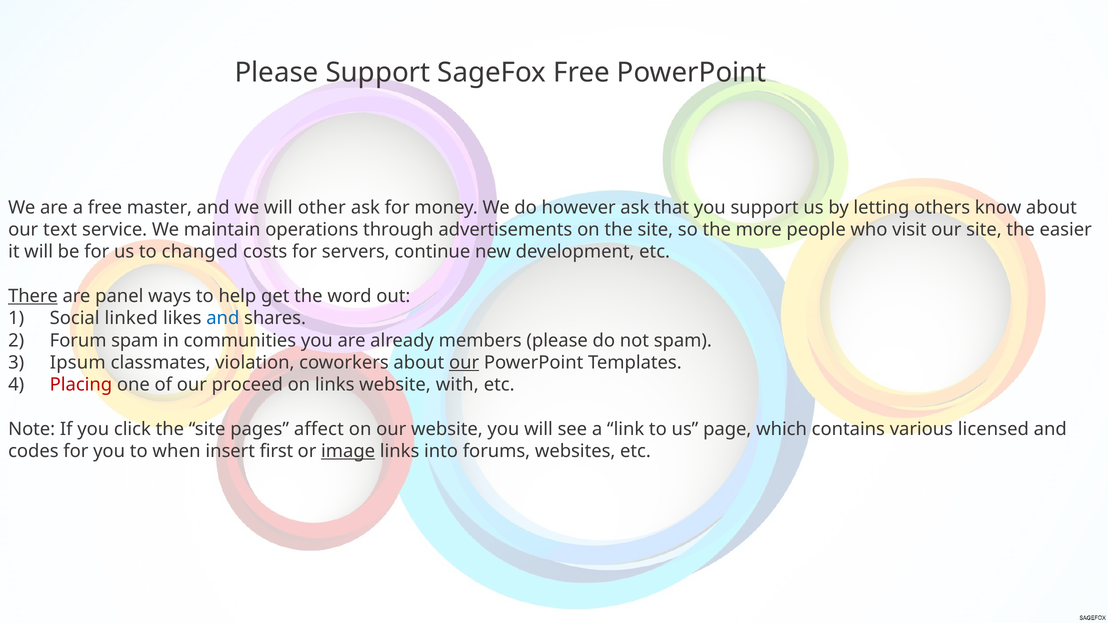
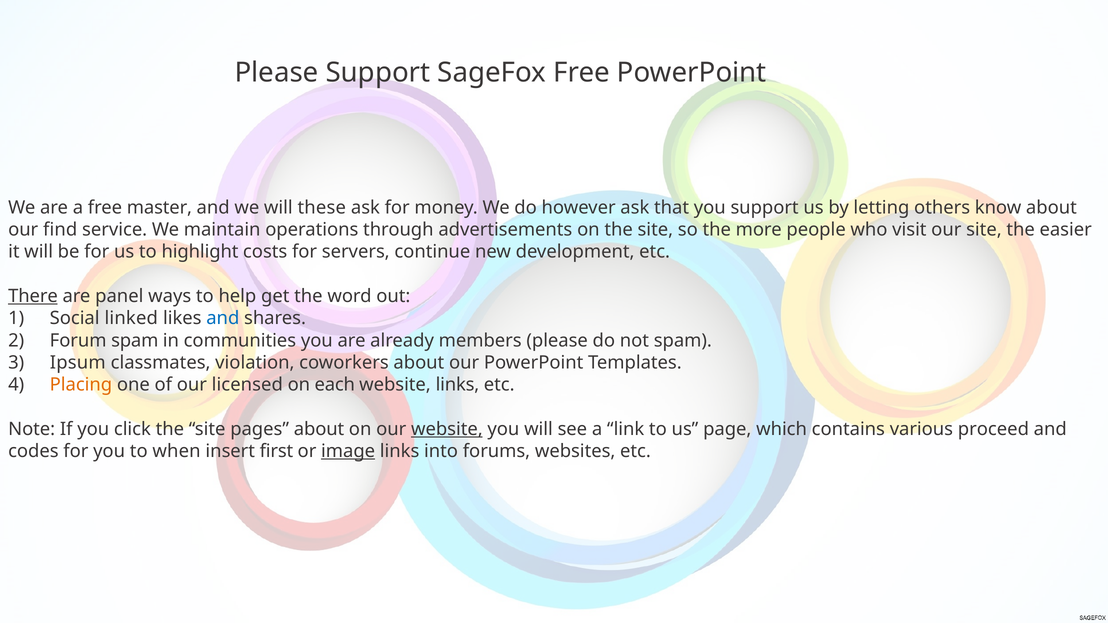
other: other -> these
text: text -> find
changed: changed -> highlight
our at (464, 363) underline: present -> none
Placing colour: red -> orange
proceed: proceed -> licensed
on links: links -> each
website with: with -> links
pages affect: affect -> about
website at (447, 429) underline: none -> present
licensed: licensed -> proceed
